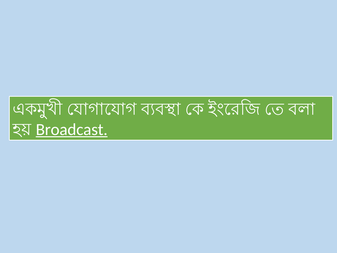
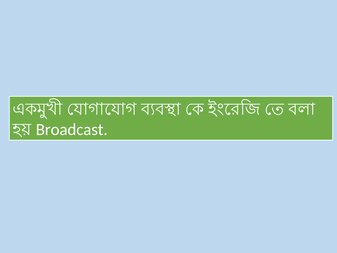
Broadcast underline: present -> none
